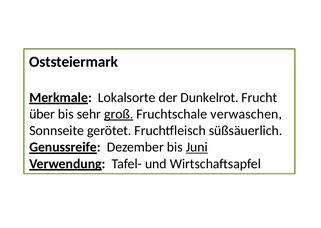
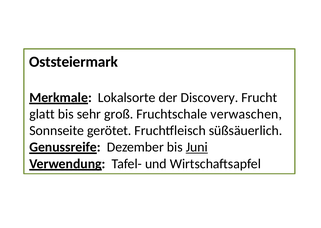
Dunkelrot: Dunkelrot -> Discovery
über: über -> glatt
groß underline: present -> none
